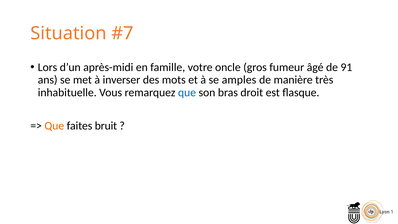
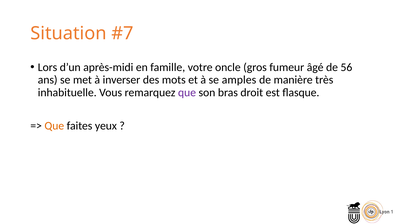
91: 91 -> 56
que at (187, 92) colour: blue -> purple
bruit: bruit -> yeux
